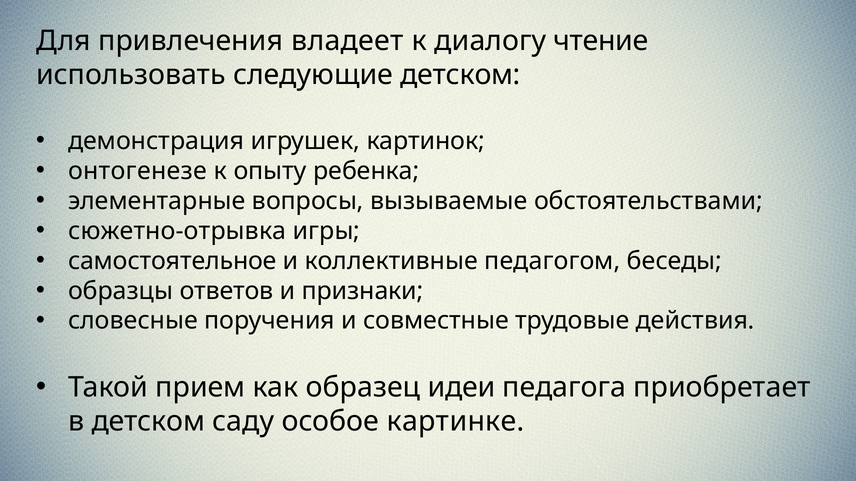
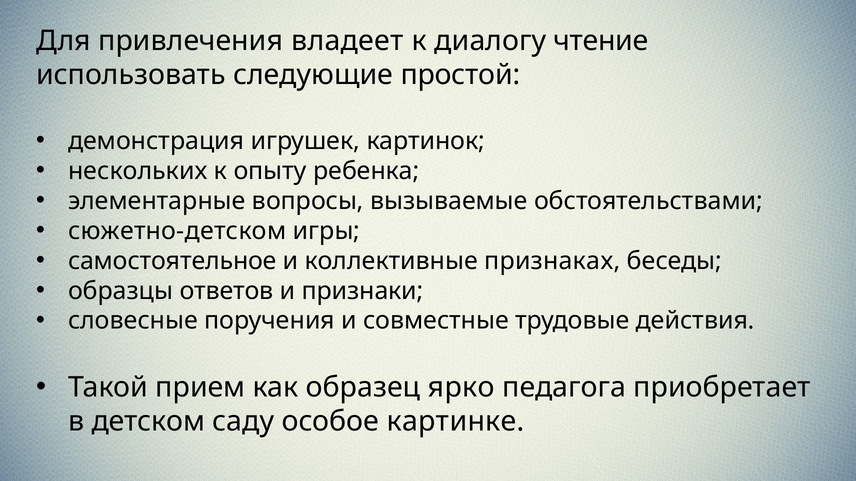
следующие детском: детском -> простой
онтогенезе: онтогенезе -> нескольких
сюжетно-отрывка: сюжетно-отрывка -> сюжетно-детском
педагогом: педагогом -> признаках
идеи: идеи -> ярко
